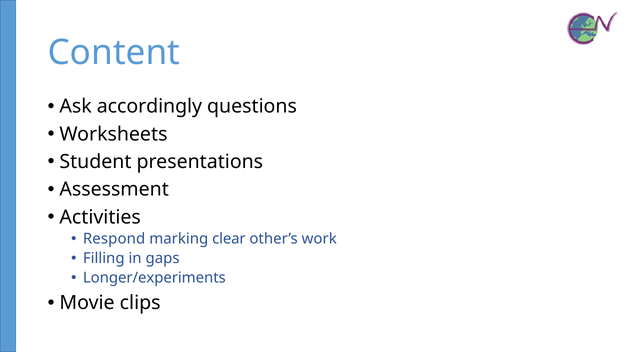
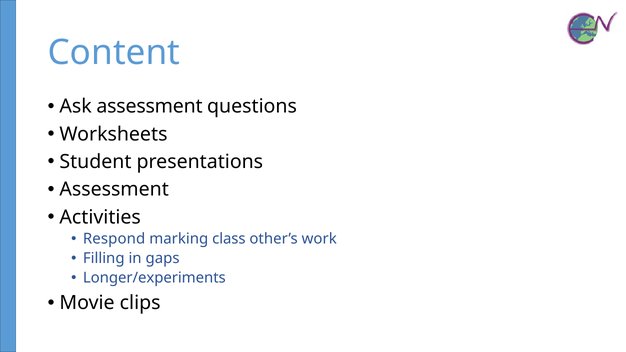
Ask accordingly: accordingly -> assessment
clear: clear -> class
